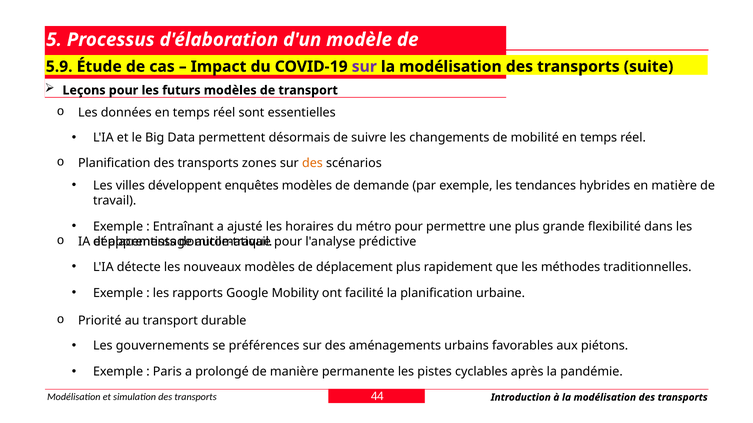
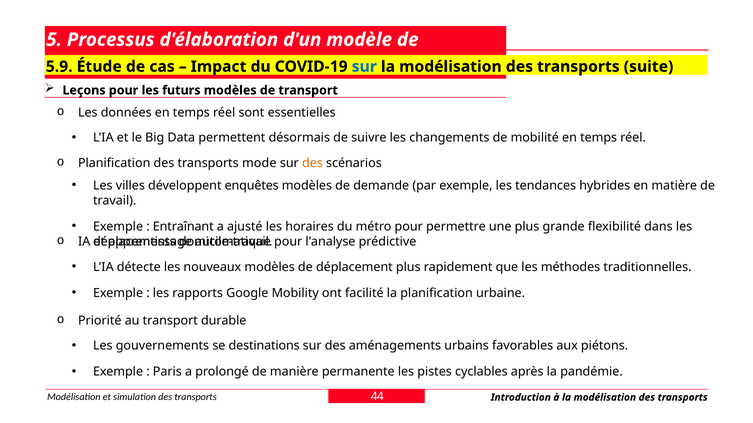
sur at (364, 67) colour: purple -> blue
zones: zones -> mode
préférences: préférences -> destinations
